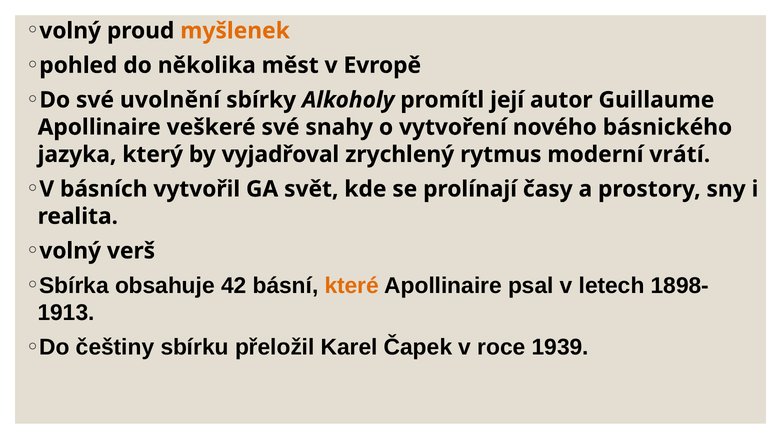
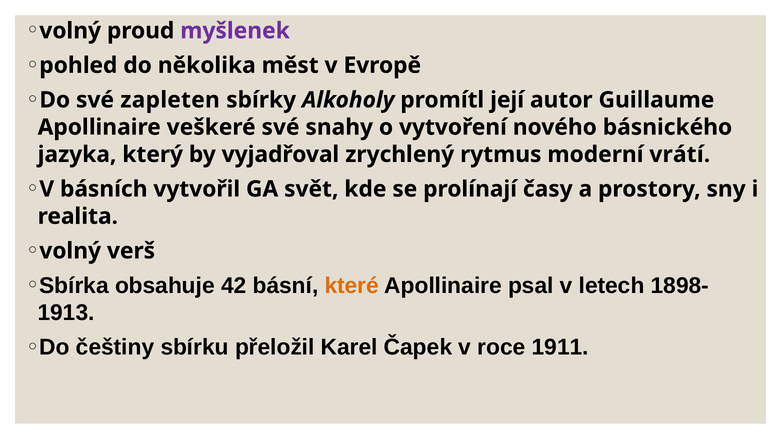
myšlenek colour: orange -> purple
uvolnění: uvolnění -> zapleten
1939: 1939 -> 1911
